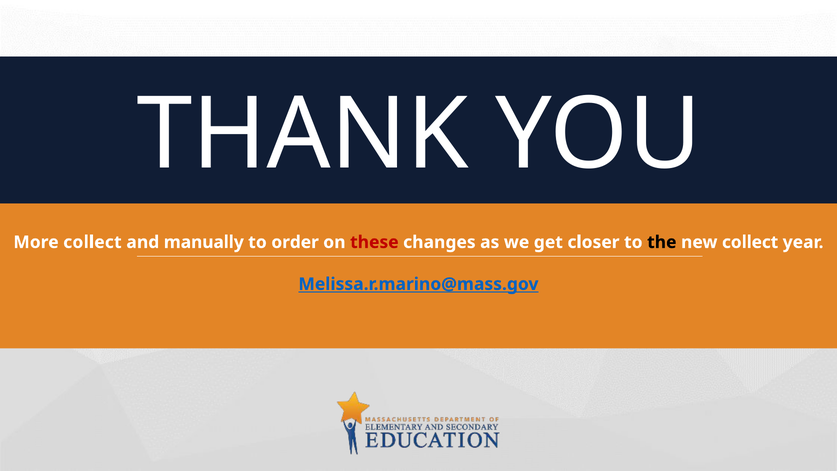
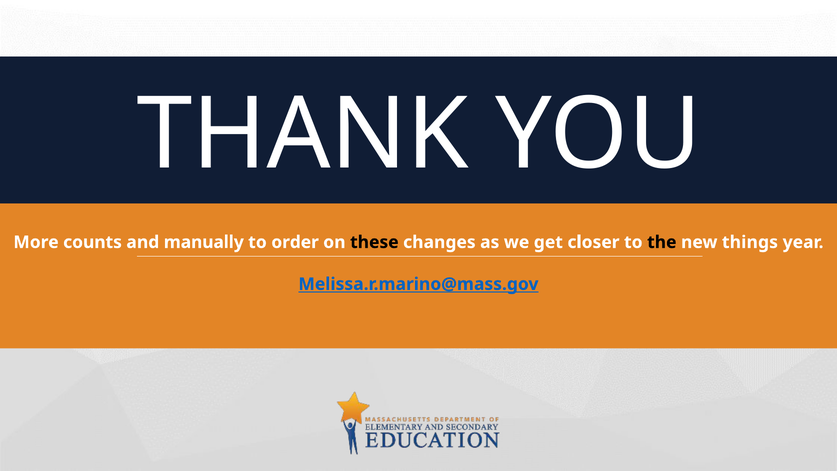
More collect: collect -> counts
these colour: red -> black
new collect: collect -> things
